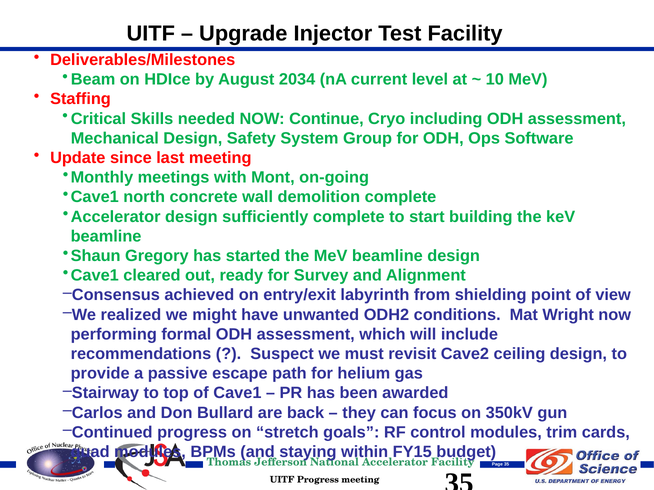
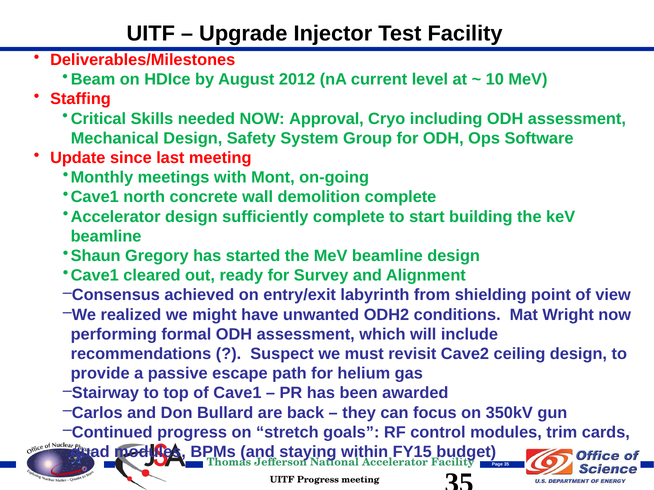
2034: 2034 -> 2012
Continue: Continue -> Approval
